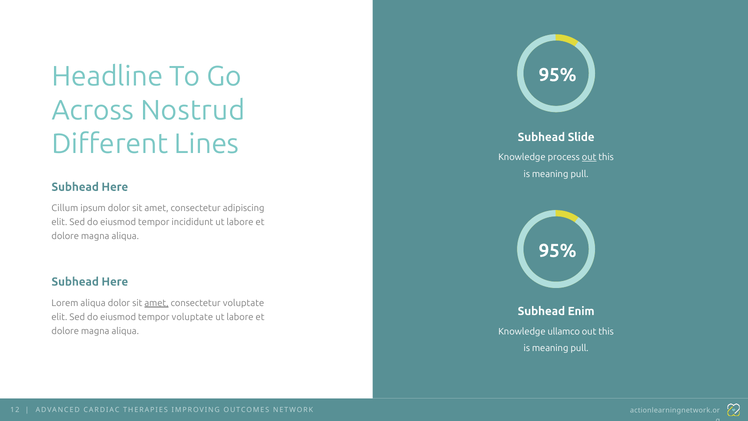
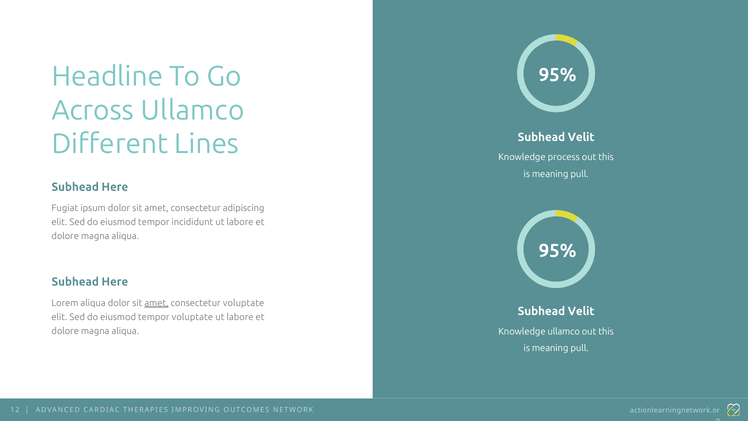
Across Nostrud: Nostrud -> Ullamco
Slide at (581, 137): Slide -> Velit
out at (589, 157) underline: present -> none
Cillum: Cillum -> Fugiat
Enim at (581, 311): Enim -> Velit
